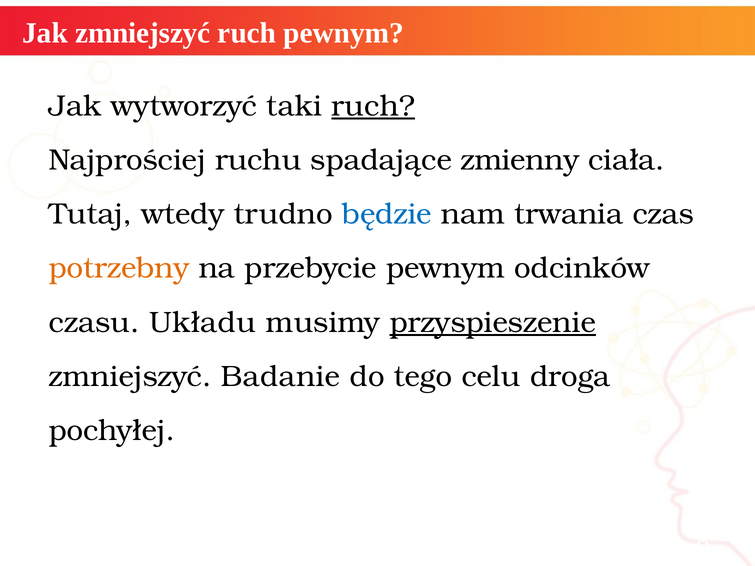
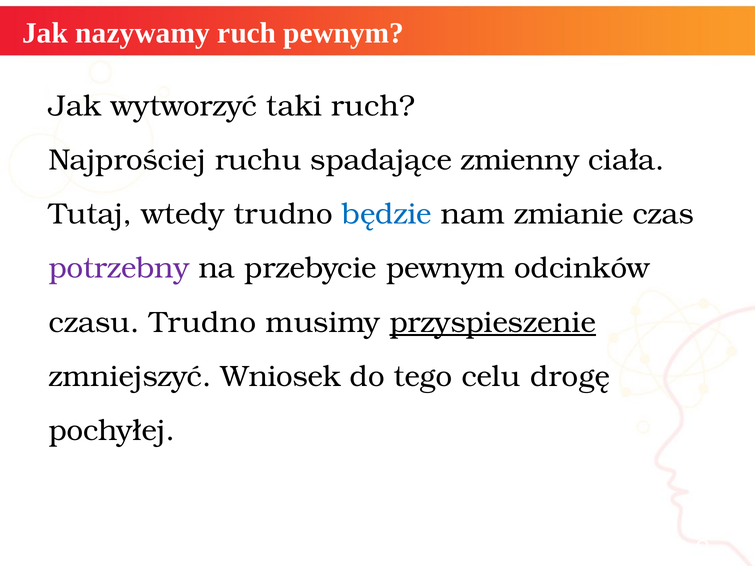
Jak zmniejszyć: zmniejszyć -> nazywamy
ruch at (373, 106) underline: present -> none
trwania: trwania -> zmianie
potrzebny colour: orange -> purple
czasu Układu: Układu -> Trudno
Badanie: Badanie -> Wniosek
droga: droga -> drogę
